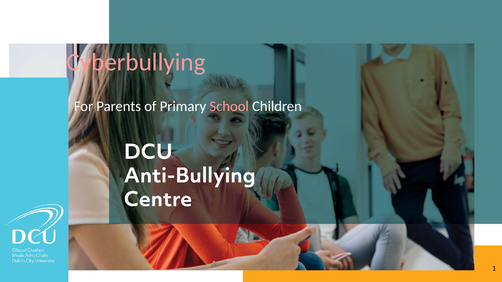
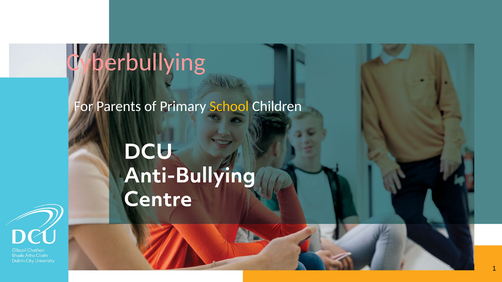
School colour: pink -> yellow
